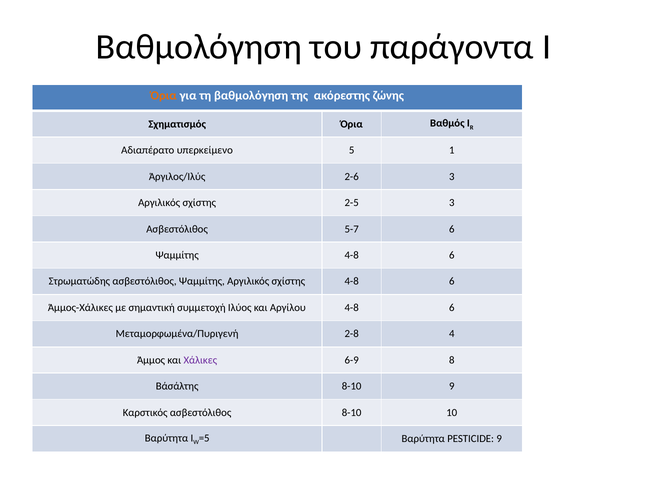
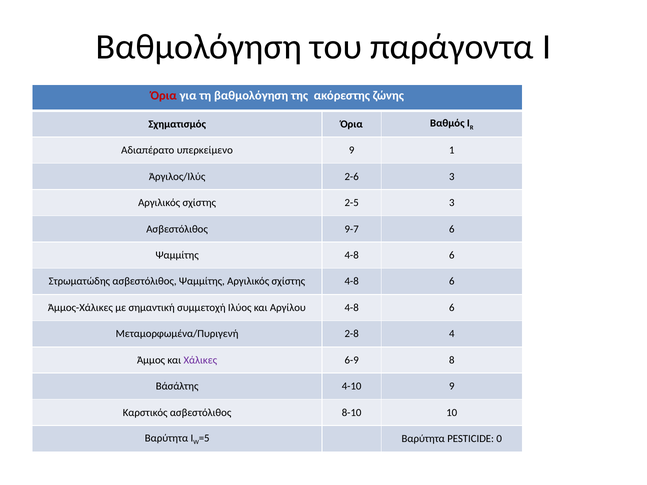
Όρια at (164, 96) colour: orange -> red
υπερκείμενο 5: 5 -> 9
5-7: 5-7 -> 9-7
Βάσάλτης 8-10: 8-10 -> 4-10
PESTICIDE 9: 9 -> 0
